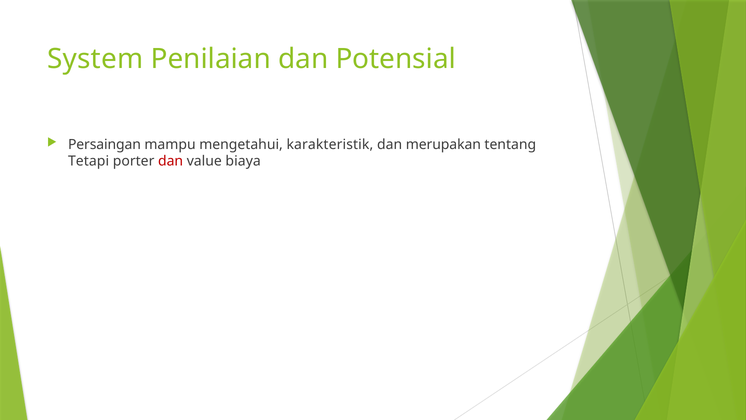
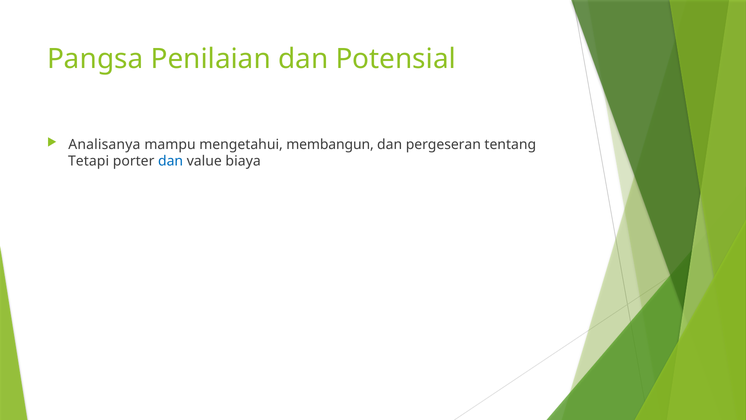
System: System -> Pangsa
Persaingan: Persaingan -> Analisanya
karakteristik: karakteristik -> membangun
merupakan: merupakan -> pergeseran
dan at (171, 161) colour: red -> blue
